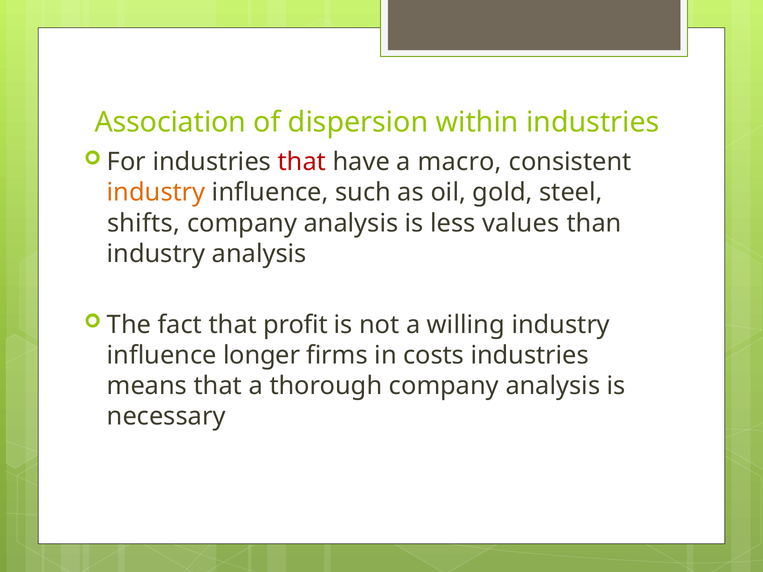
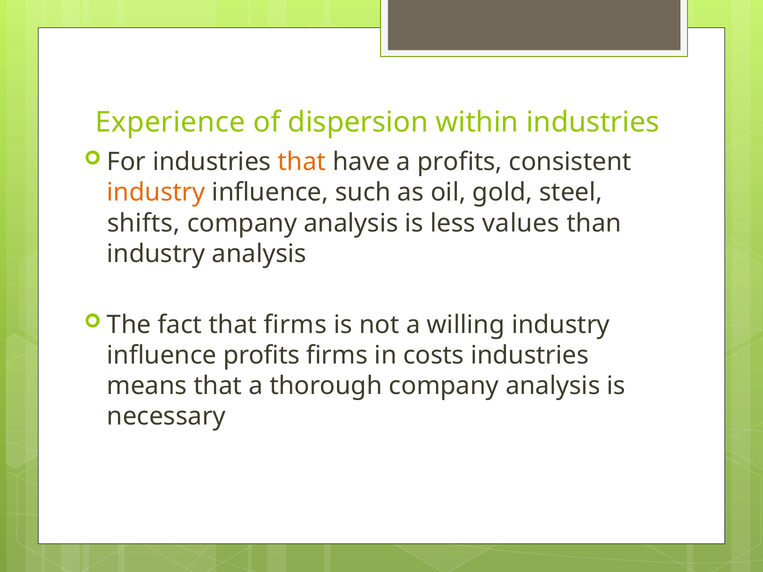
Association: Association -> Experience
that at (302, 162) colour: red -> orange
a macro: macro -> profits
that profit: profit -> firms
influence longer: longer -> profits
